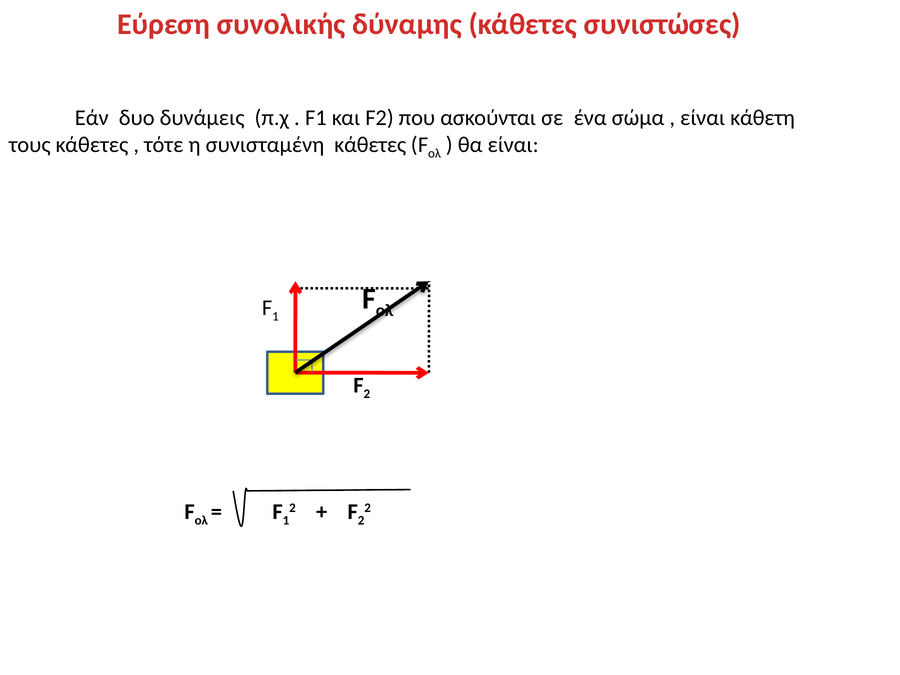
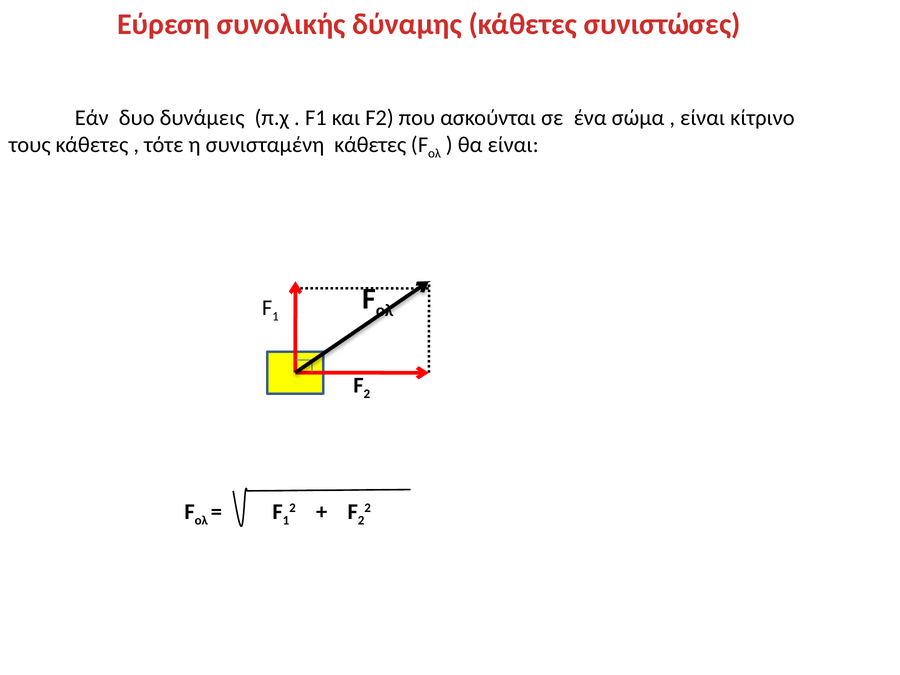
κάθετη: κάθετη -> κίτρινο
